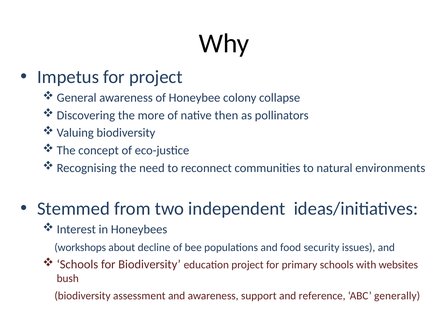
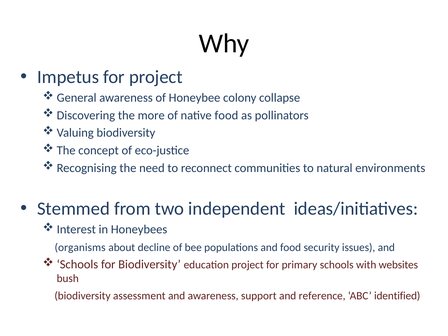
native then: then -> food
workshops: workshops -> organisms
generally: generally -> identified
